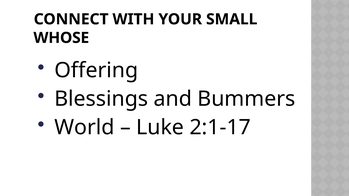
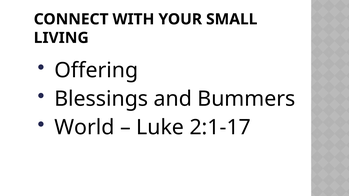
WHOSE: WHOSE -> LIVING
